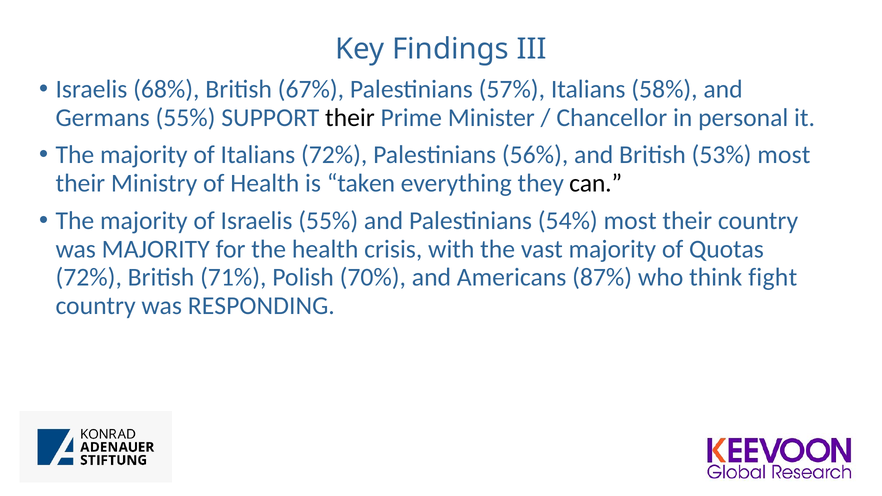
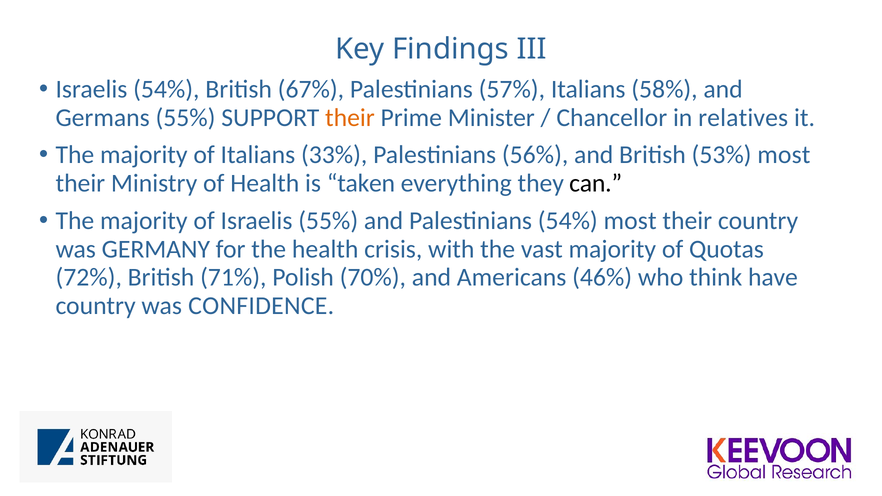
Israelis 68%: 68% -> 54%
their at (350, 118) colour: black -> orange
personal: personal -> relatives
Italians 72%: 72% -> 33%
was MAJORITY: MAJORITY -> GERMANY
87%: 87% -> 46%
fight: fight -> have
RESPONDING: RESPONDING -> CONFIDENCE
